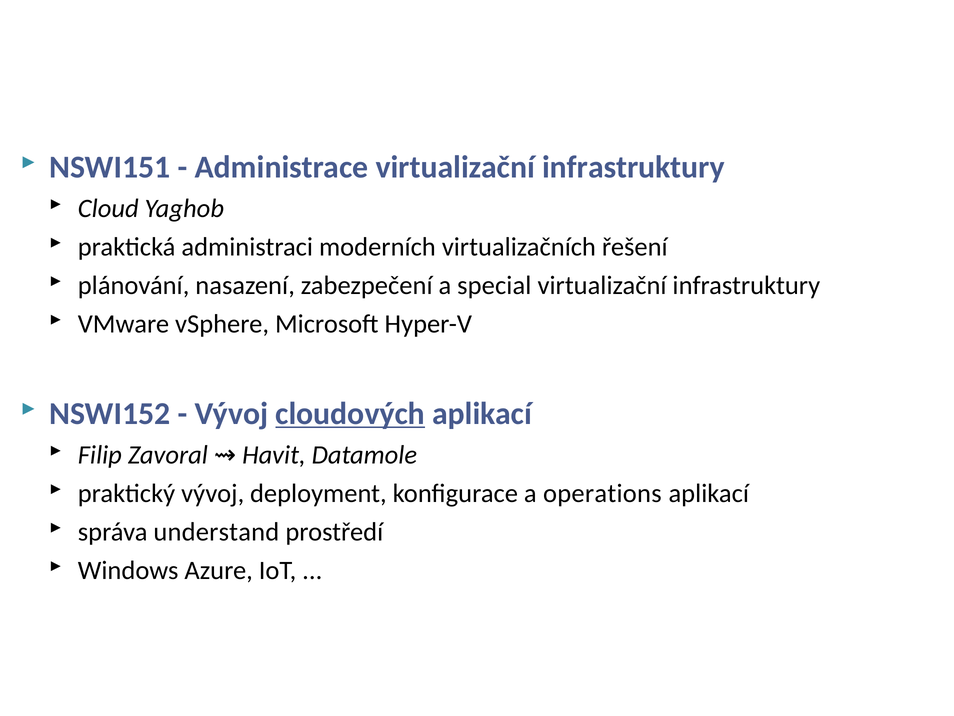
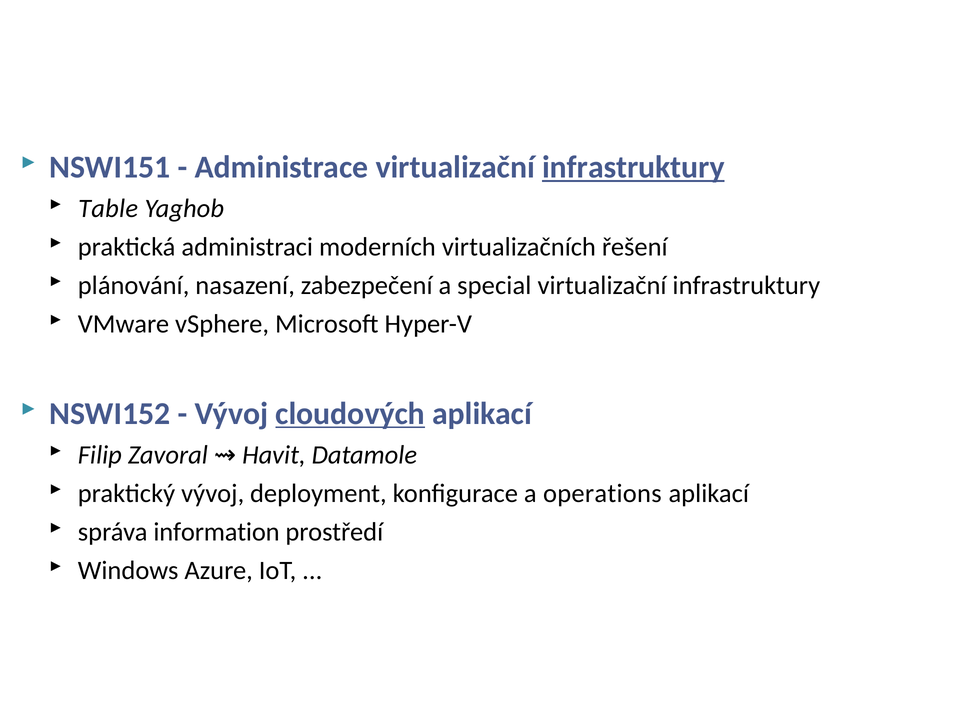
infrastruktury at (633, 167) underline: none -> present
Cloud: Cloud -> Table
understand: understand -> information
